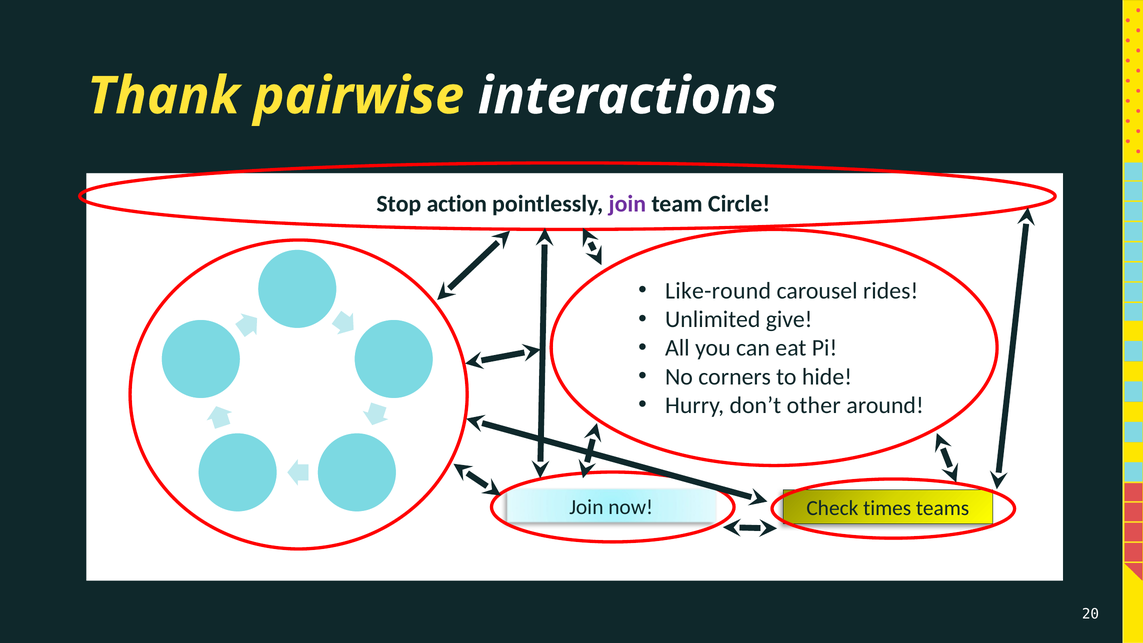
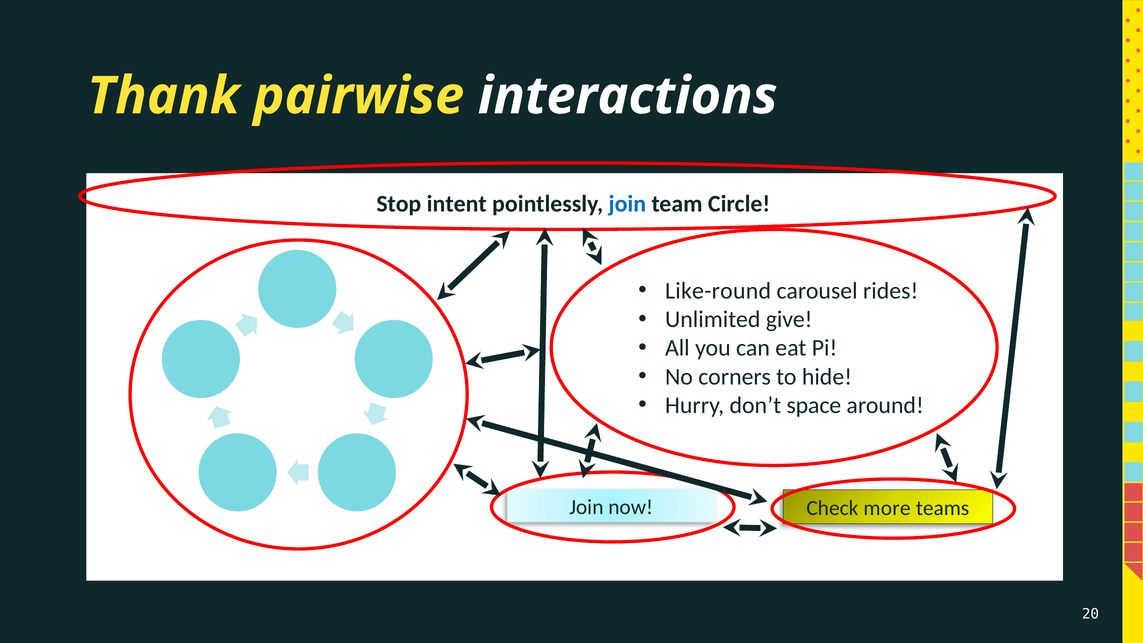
action: action -> intent
join at (627, 204) colour: purple -> blue
other: other -> space
times: times -> more
